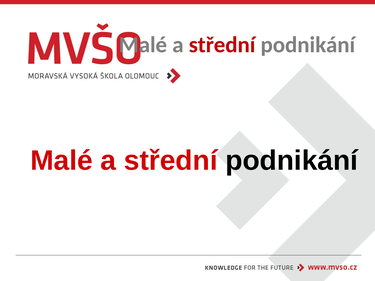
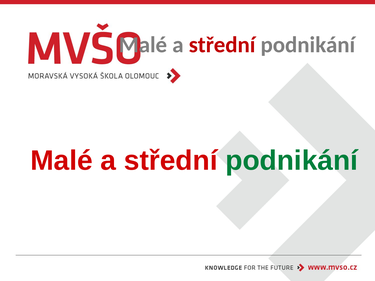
podnikání at (292, 161) colour: black -> green
